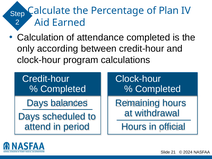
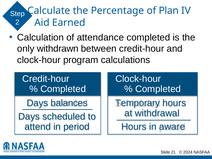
according: according -> withdrawn
Remaining: Remaining -> Temporary
official: official -> aware
